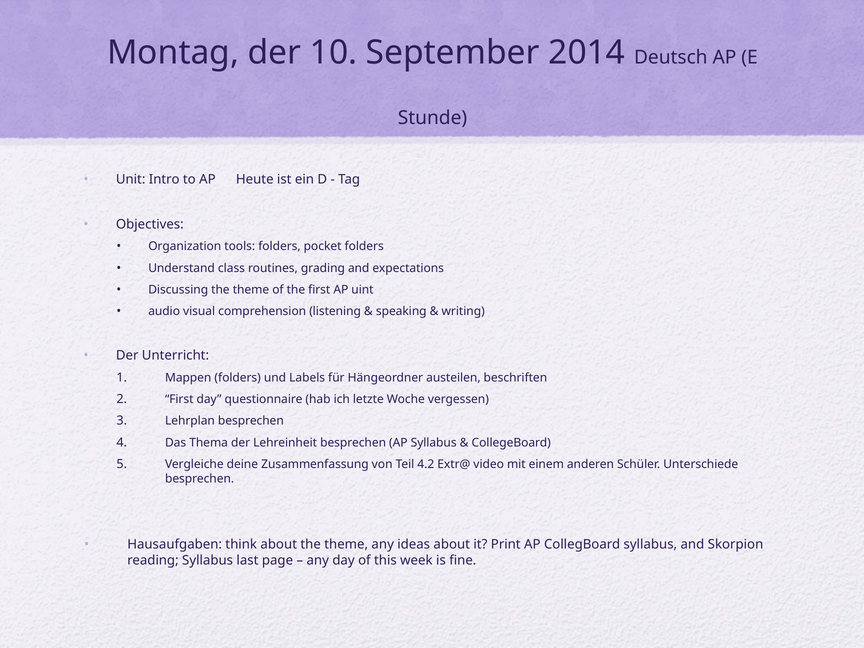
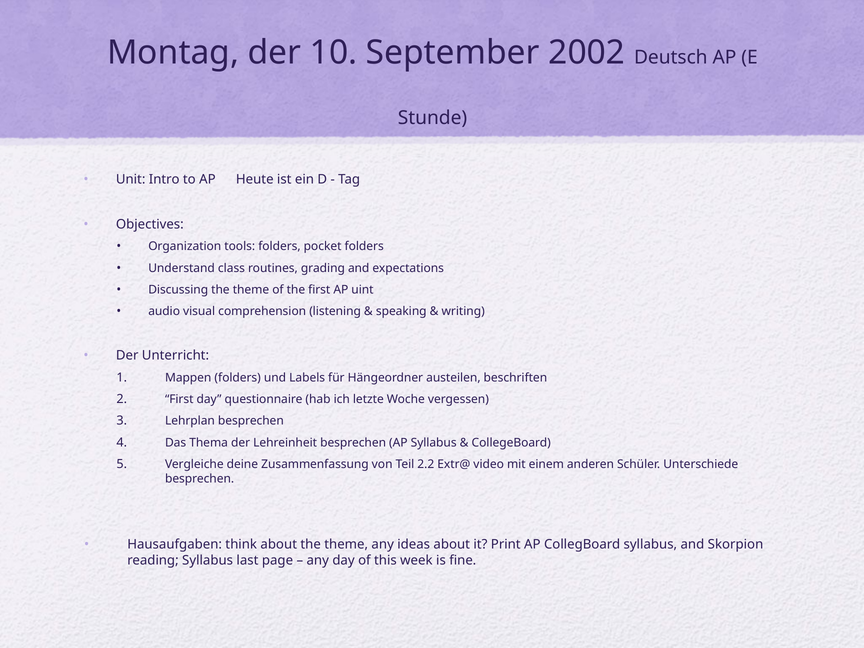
2014: 2014 -> 2002
4.2: 4.2 -> 2.2
